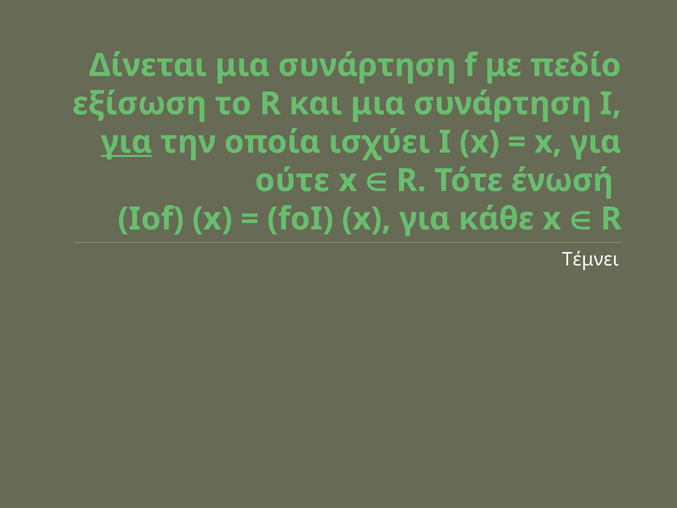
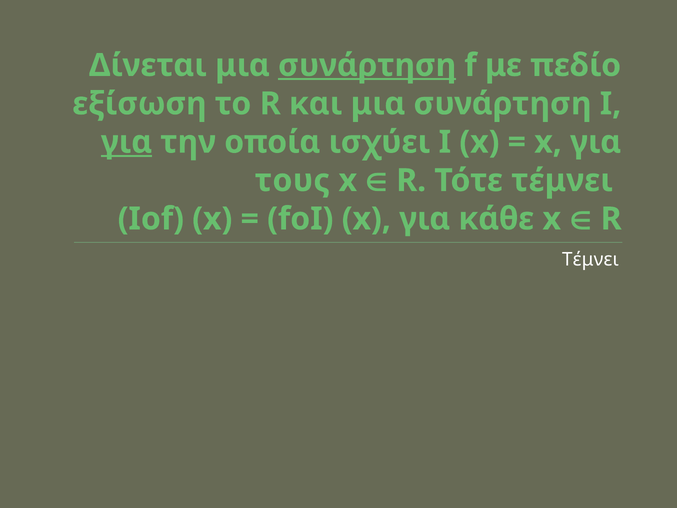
συνάρτηση at (367, 65) underline: none -> present
ούτε: ούτε -> τους
Τότε ένωσή: ένωσή -> τέμνει
